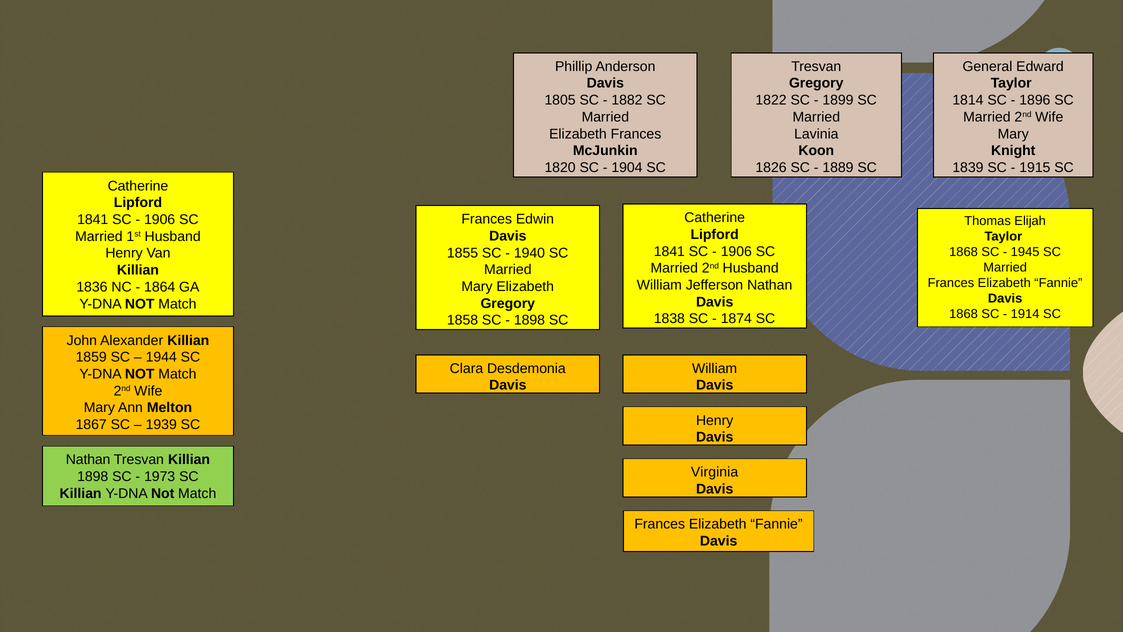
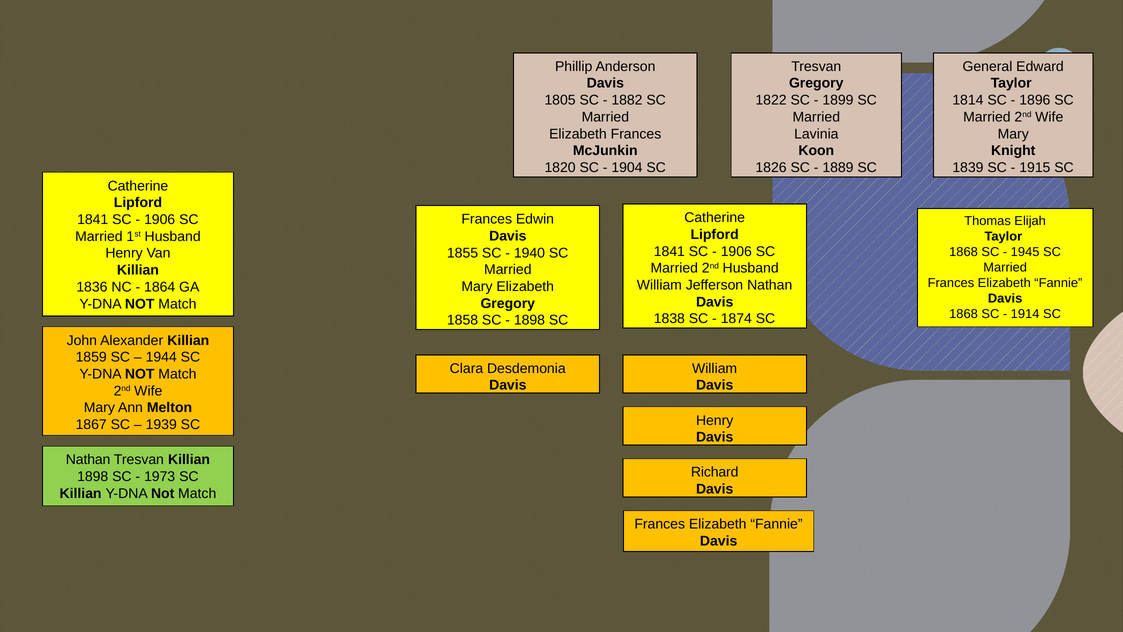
Virginia: Virginia -> Richard
